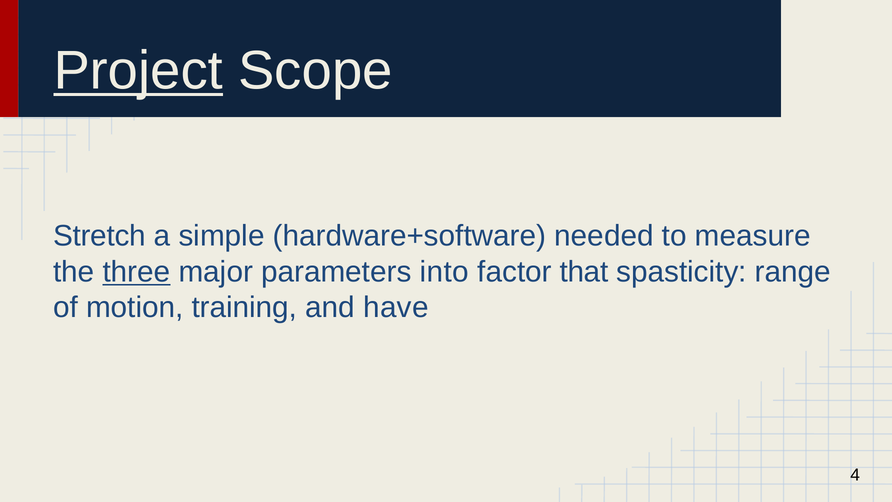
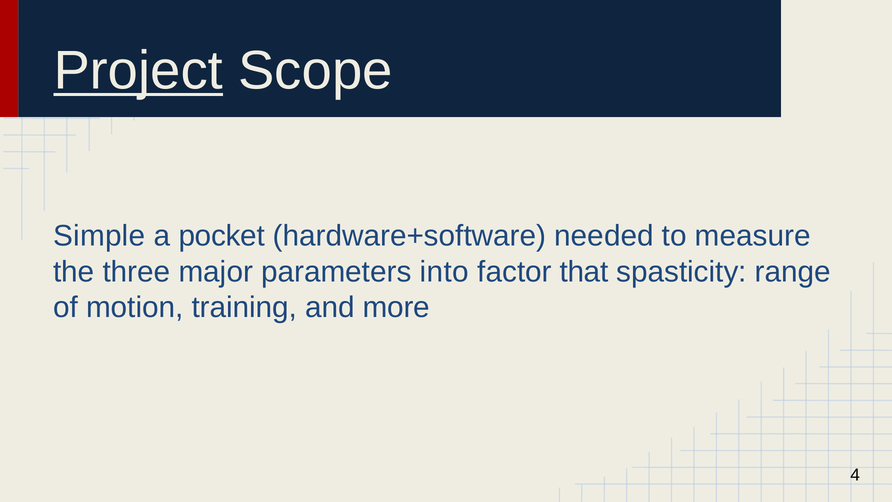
Stretch: Stretch -> Simple
simple: simple -> pocket
three underline: present -> none
have: have -> more
